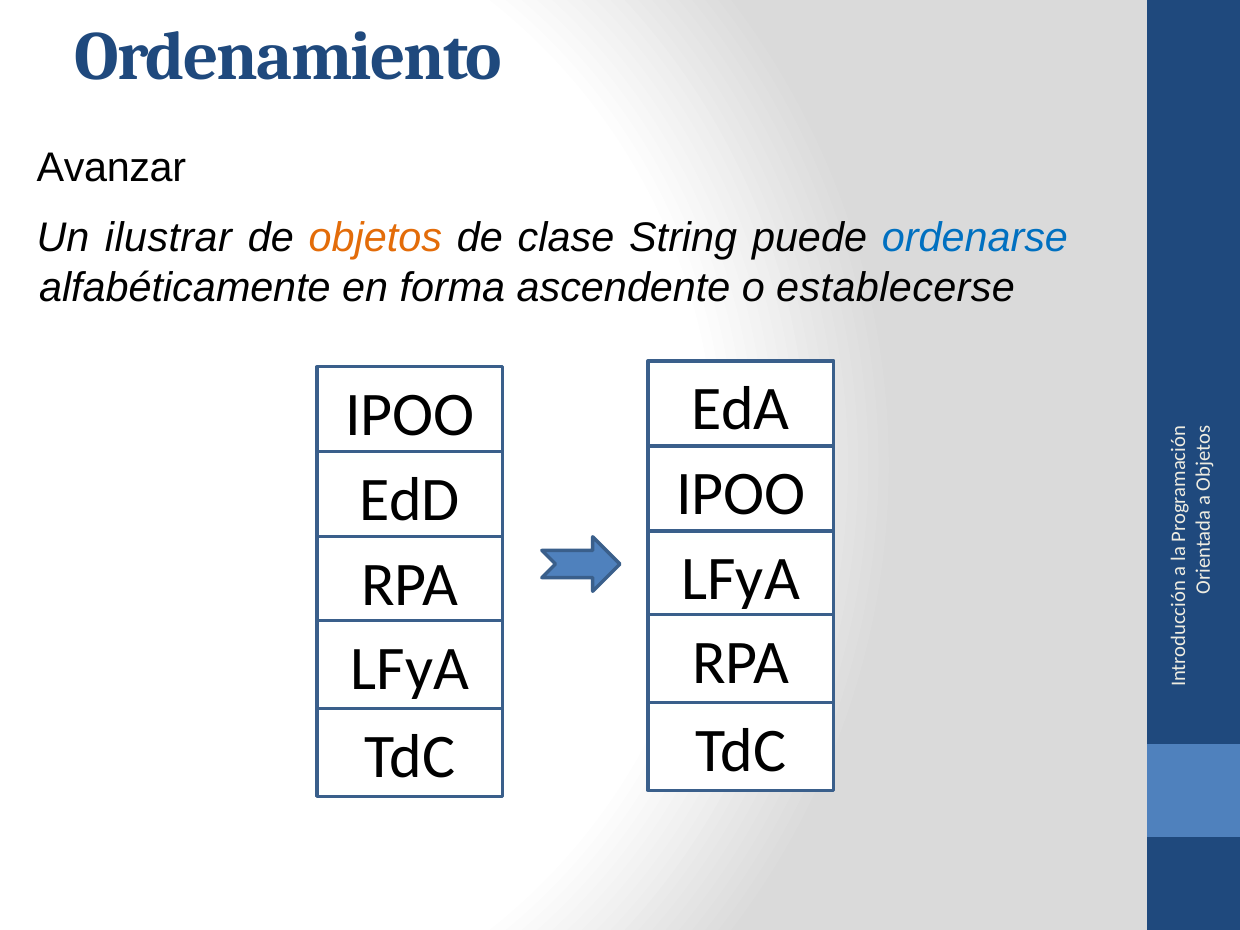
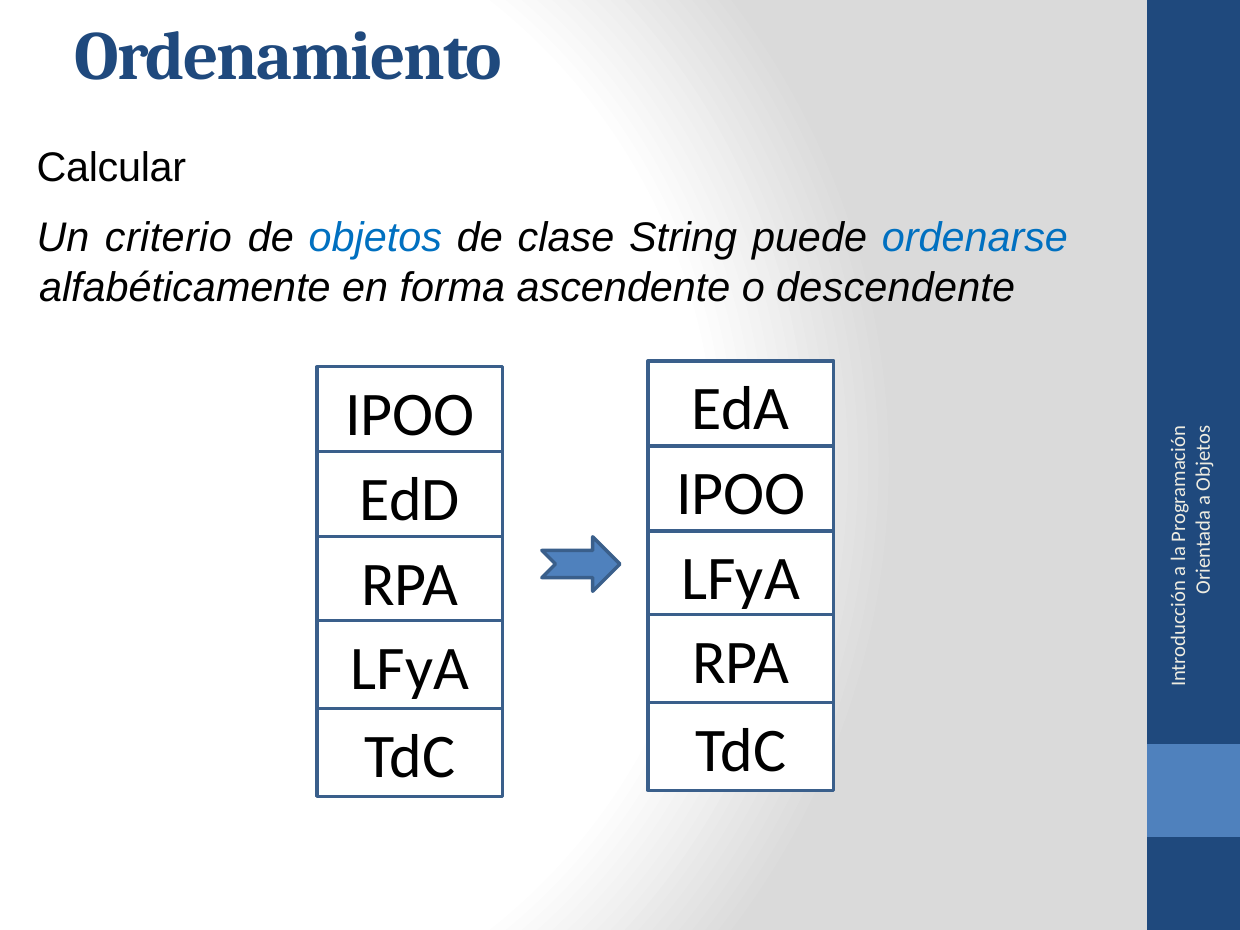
Avanzar: Avanzar -> Calcular
ilustrar: ilustrar -> criterio
objetos colour: orange -> blue
establecerse: establecerse -> descendente
